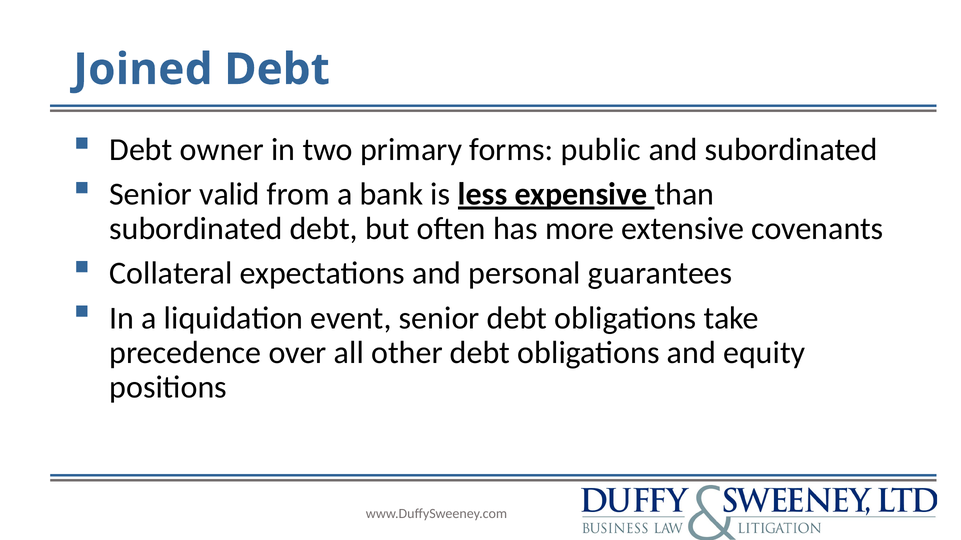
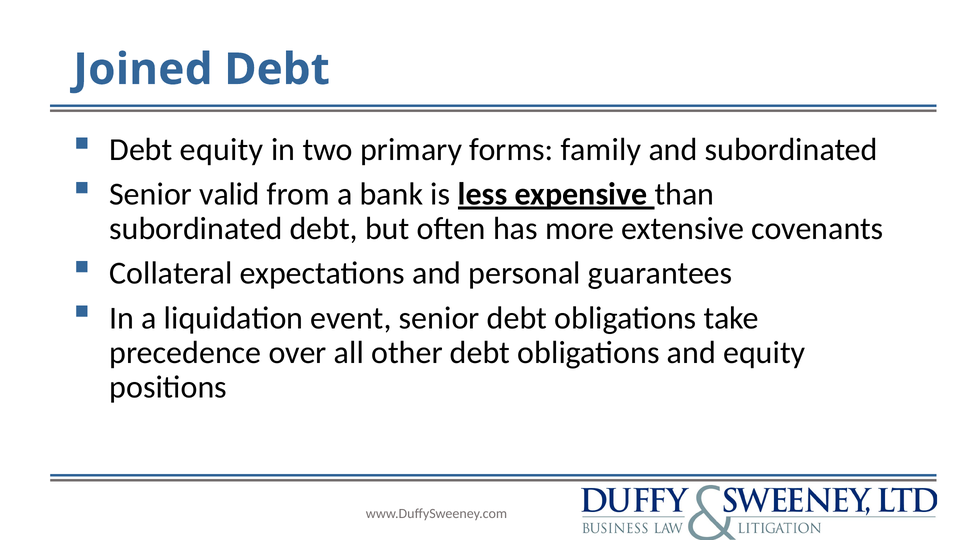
Debt owner: owner -> equity
public: public -> family
